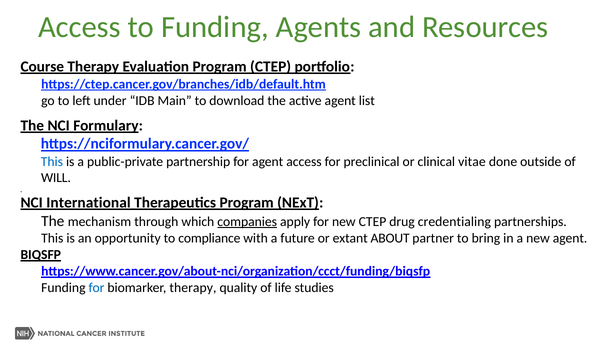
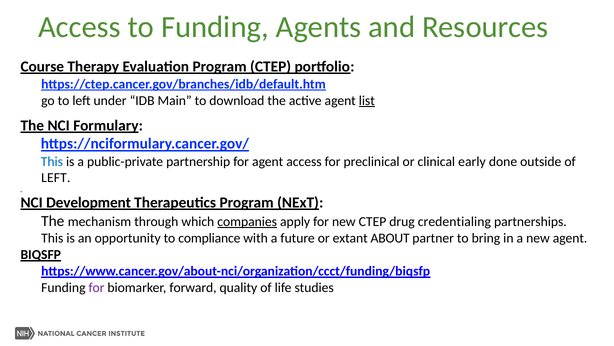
list underline: none -> present
vitae: vitae -> early
WILL at (56, 178): WILL -> LEFT
International: International -> Development
for at (96, 287) colour: blue -> purple
biomarker therapy: therapy -> forward
